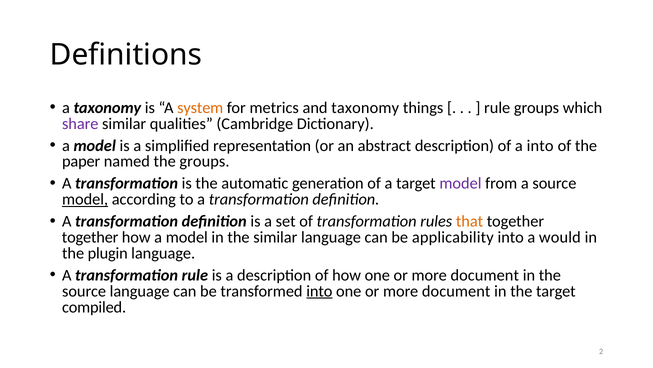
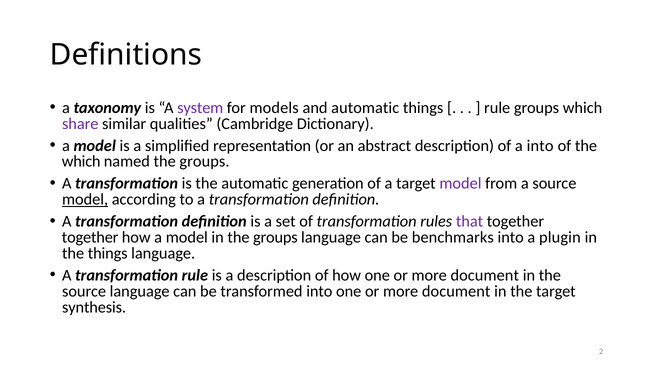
system colour: orange -> purple
metrics: metrics -> models
and taxonomy: taxonomy -> automatic
paper at (81, 161): paper -> which
that colour: orange -> purple
in the similar: similar -> groups
applicability: applicability -> benchmarks
would: would -> plugin
the plugin: plugin -> things
into at (319, 291) underline: present -> none
compiled: compiled -> synthesis
